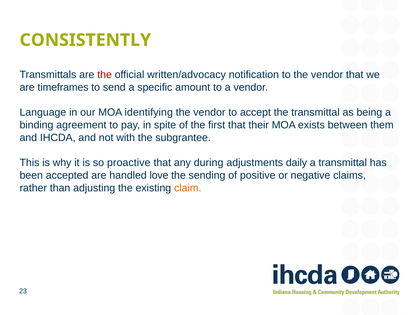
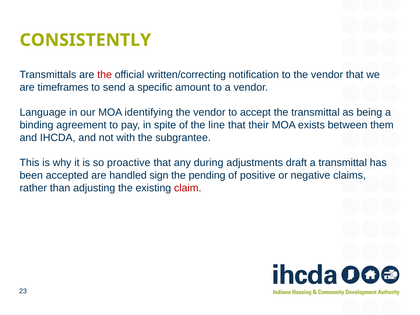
written/advocacy: written/advocacy -> written/correcting
first: first -> line
daily: daily -> draft
love: love -> sign
sending: sending -> pending
claim colour: orange -> red
